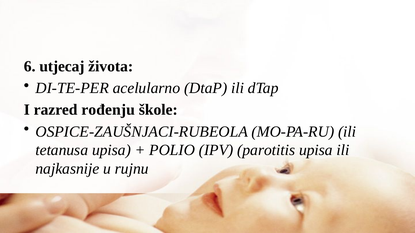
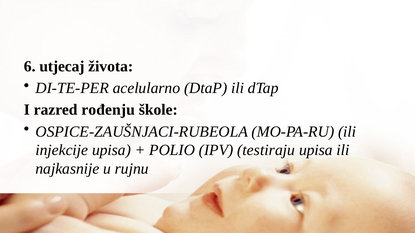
tetanusa: tetanusa -> injekcije
parotitis: parotitis -> testiraju
